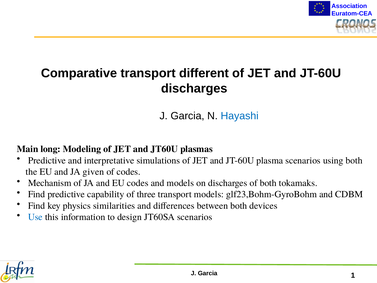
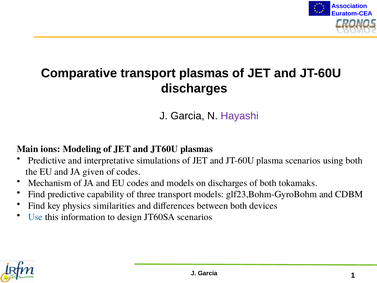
transport different: different -> plasmas
Hayashi colour: blue -> purple
long: long -> ions
